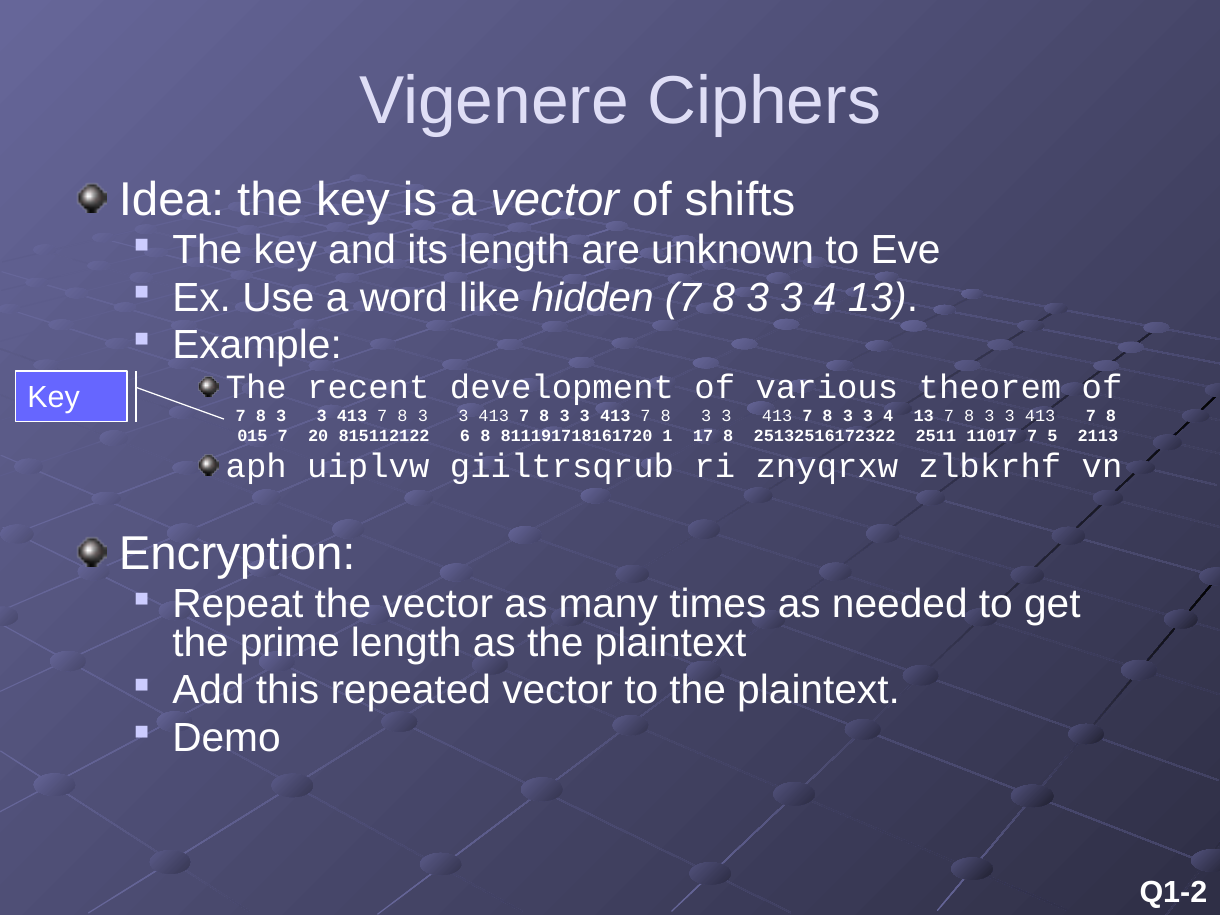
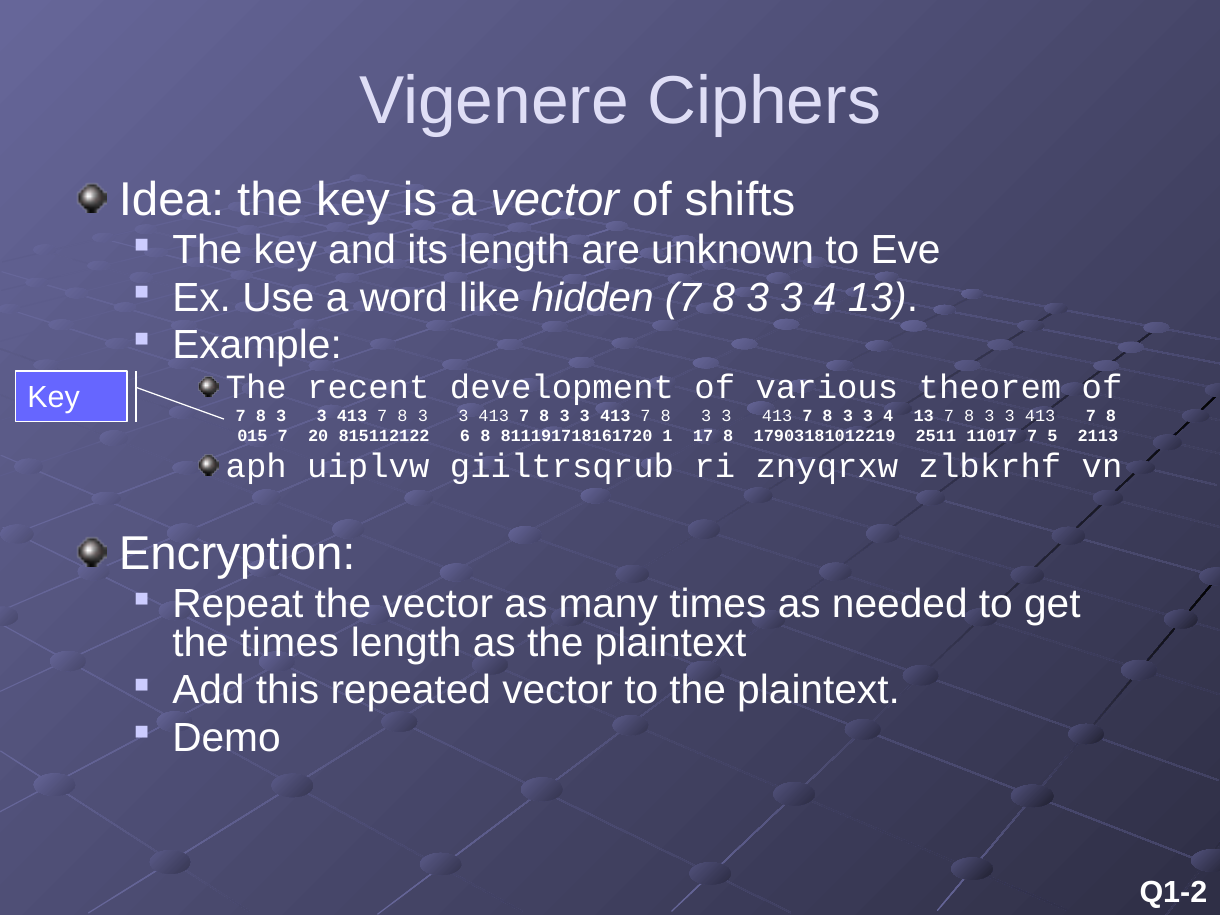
25132516172322: 25132516172322 -> 17903181012219
the prime: prime -> times
